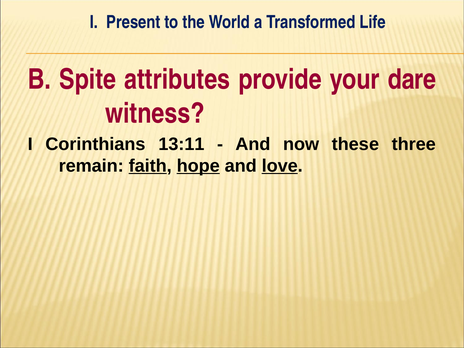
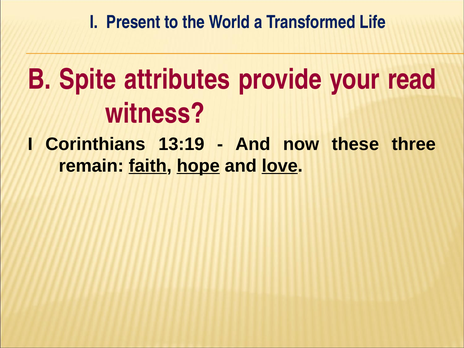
dare: dare -> read
13:11: 13:11 -> 13:19
